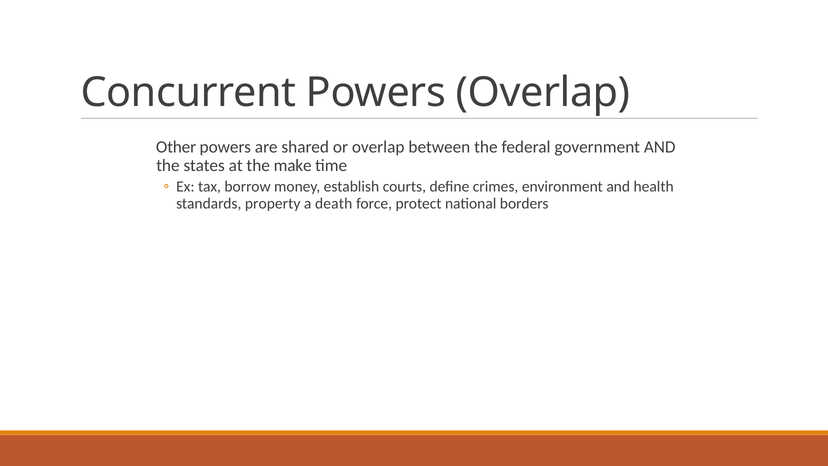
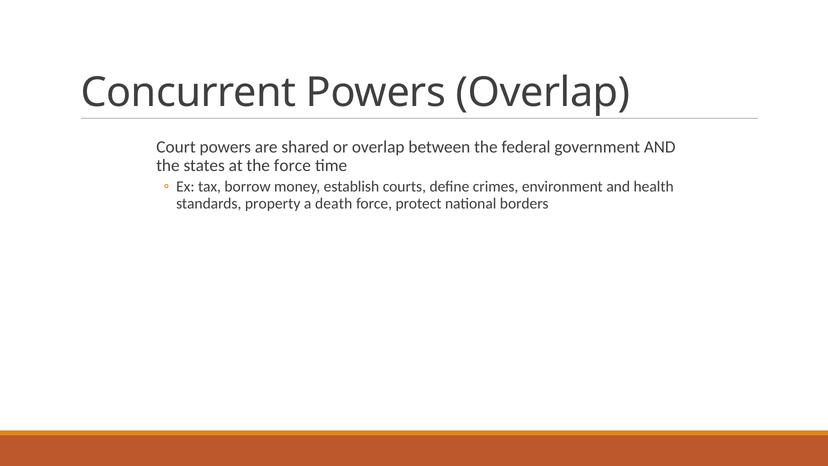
Other: Other -> Court
the make: make -> force
